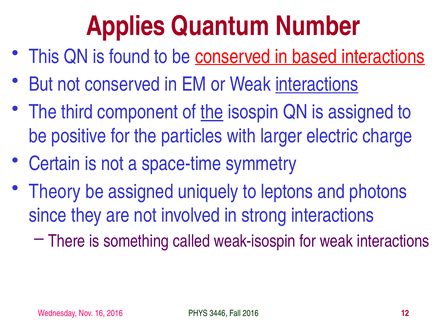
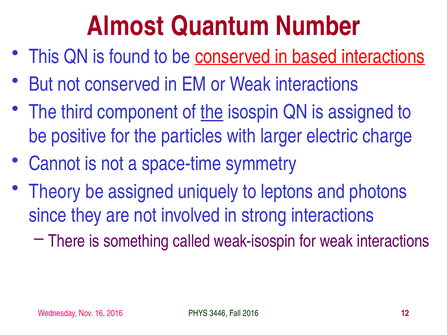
Applies: Applies -> Almost
interactions at (317, 84) underline: present -> none
Certain: Certain -> Cannot
